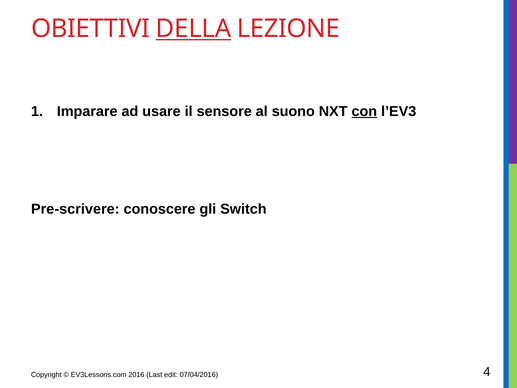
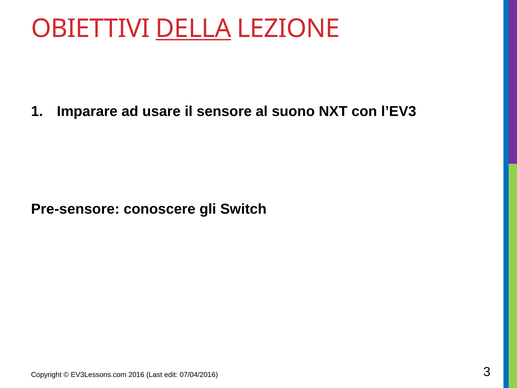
con underline: present -> none
Pre-scrivere: Pre-scrivere -> Pre-sensore
4: 4 -> 3
